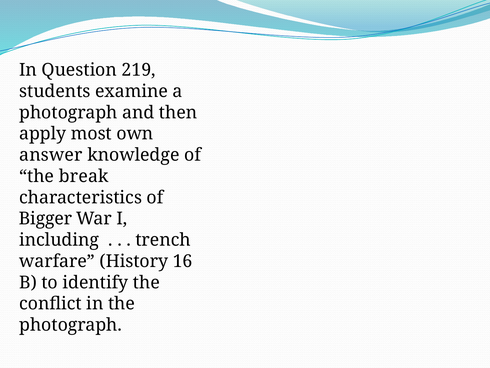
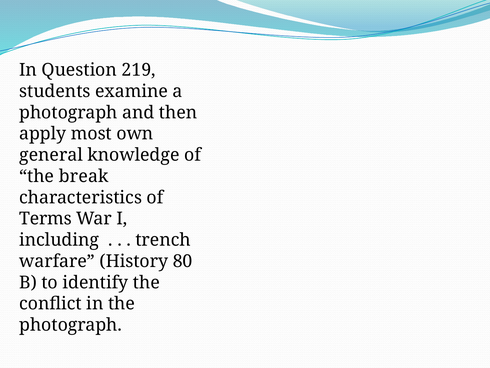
answer: answer -> general
Bigger: Bigger -> Terms
16: 16 -> 80
